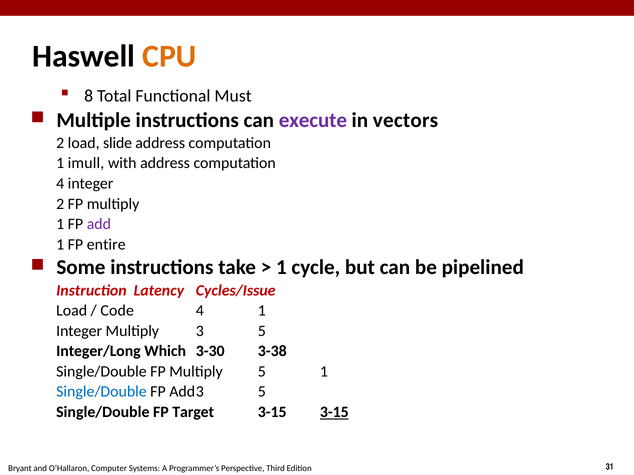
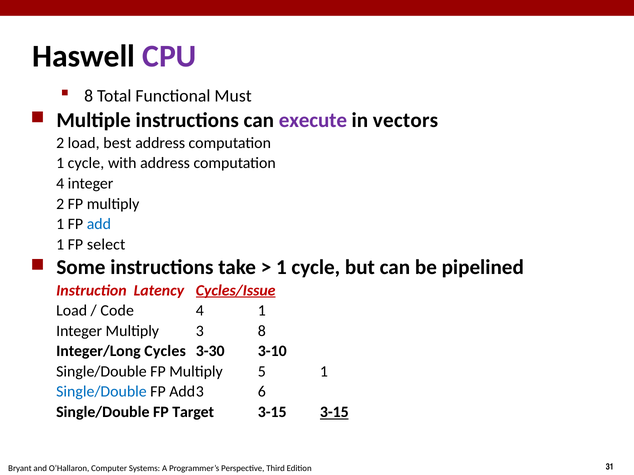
CPU colour: orange -> purple
slide: slide -> best
imull at (86, 163): imull -> cycle
add colour: purple -> blue
entire: entire -> select
Cycles/Issue underline: none -> present
3 5: 5 -> 8
Which: Which -> Cycles
3-38: 3-38 -> 3-10
5 at (262, 392): 5 -> 6
